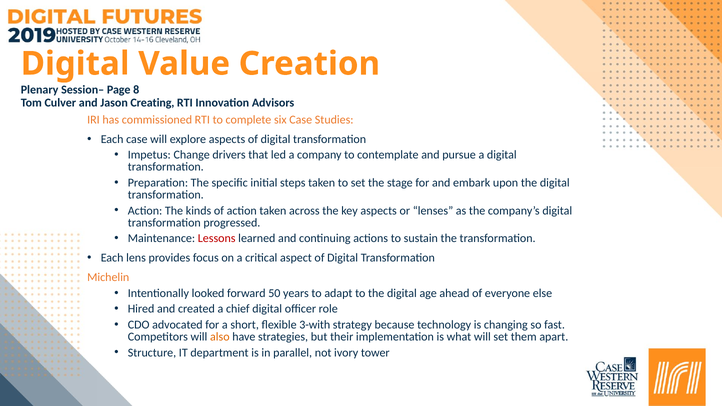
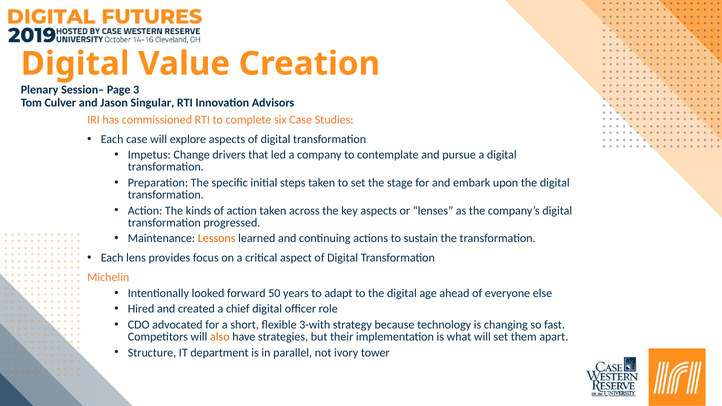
8: 8 -> 3
Creating: Creating -> Singular
Lessons colour: red -> orange
